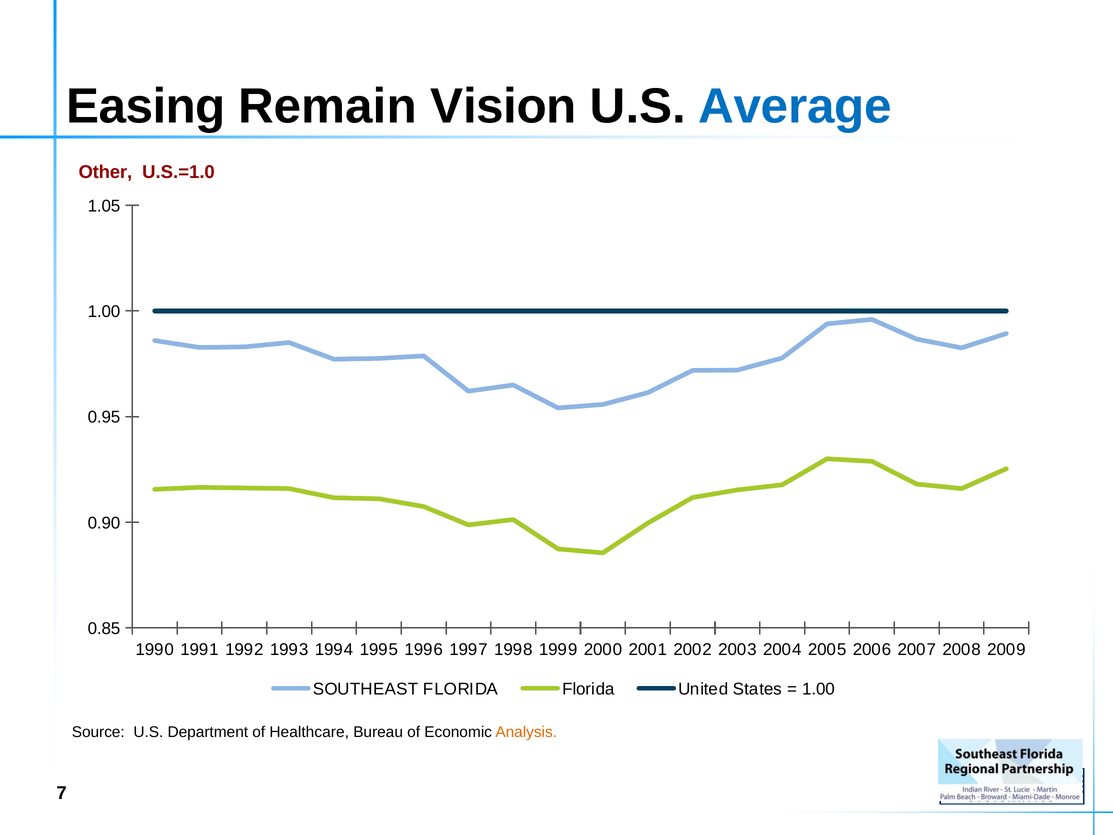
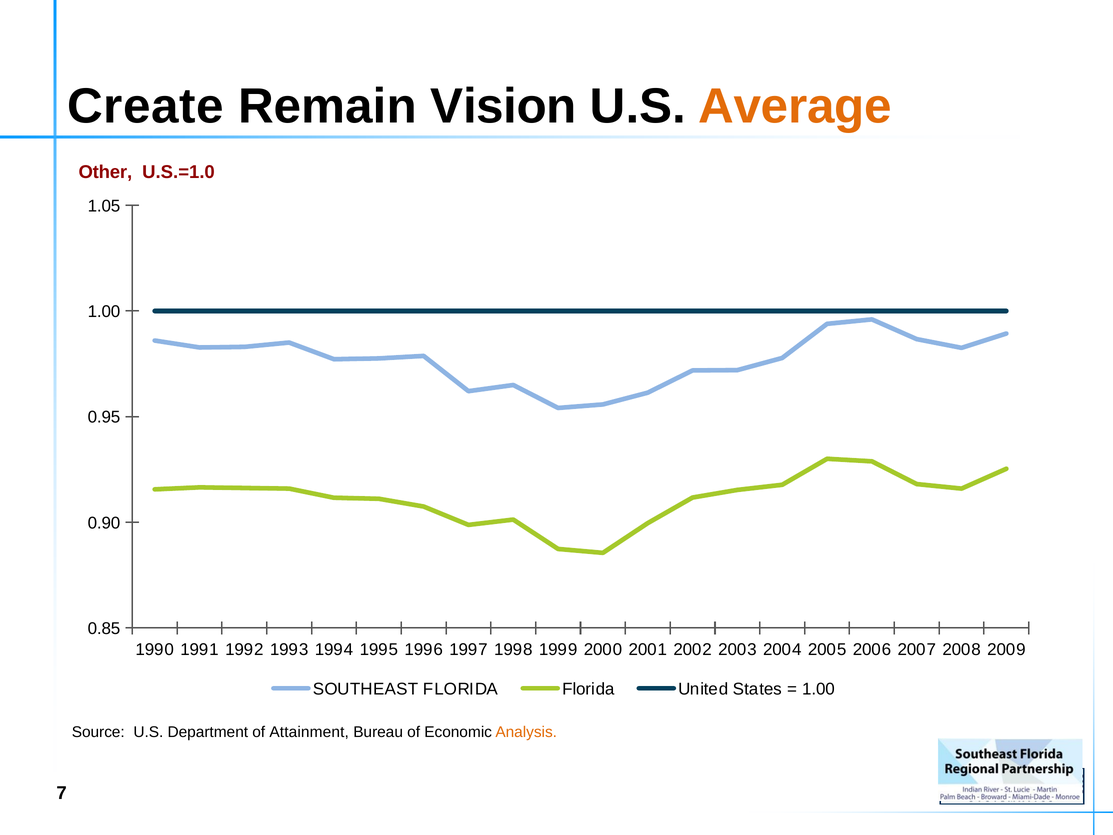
Easing: Easing -> Create
Average colour: blue -> orange
Healthcare: Healthcare -> Attainment
